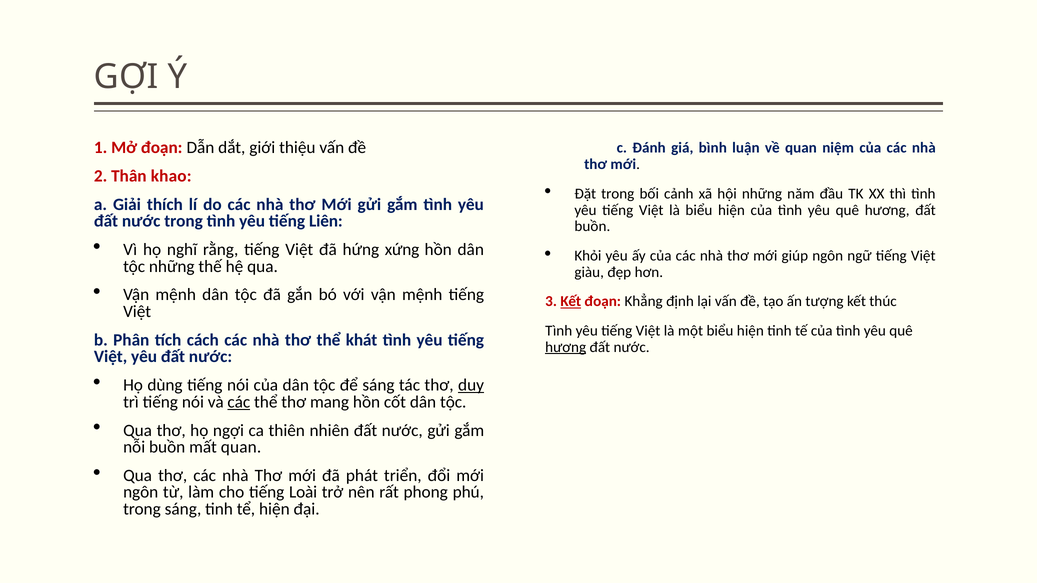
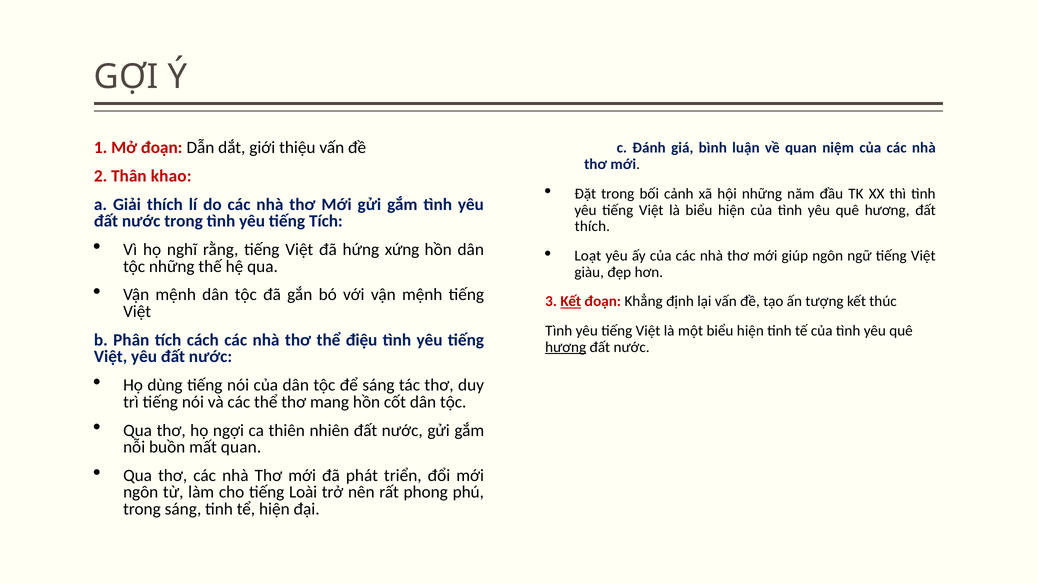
tiếng Liên: Liên -> Tích
buồn at (592, 227): buồn -> thích
Khỏi: Khỏi -> Loạt
khát: khát -> điệu
duy underline: present -> none
các at (239, 402) underline: present -> none
